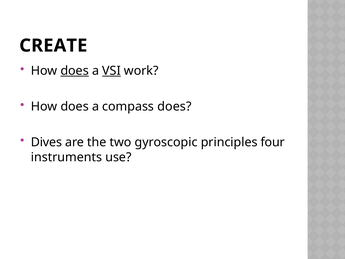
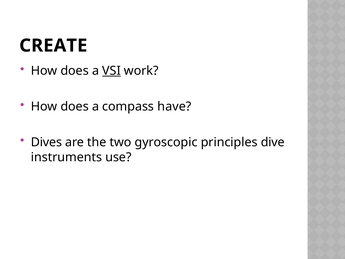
does at (75, 71) underline: present -> none
compass does: does -> have
four: four -> dive
